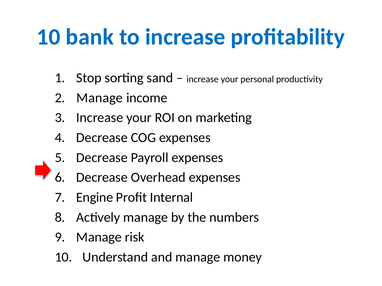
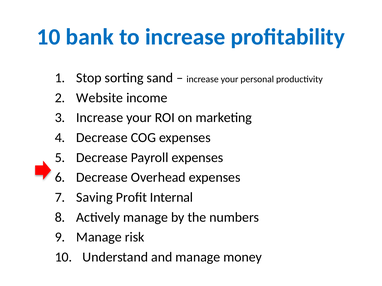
Manage at (100, 98): Manage -> Website
Engine: Engine -> Saving
